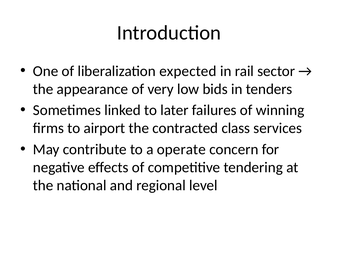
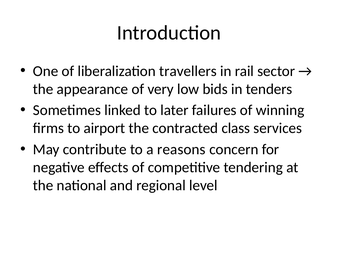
expected: expected -> travellers
operate: operate -> reasons
